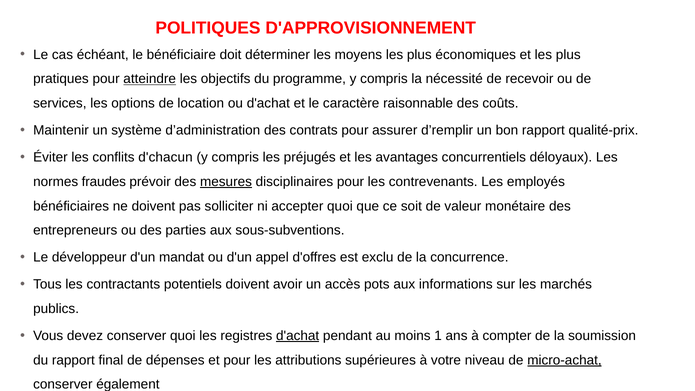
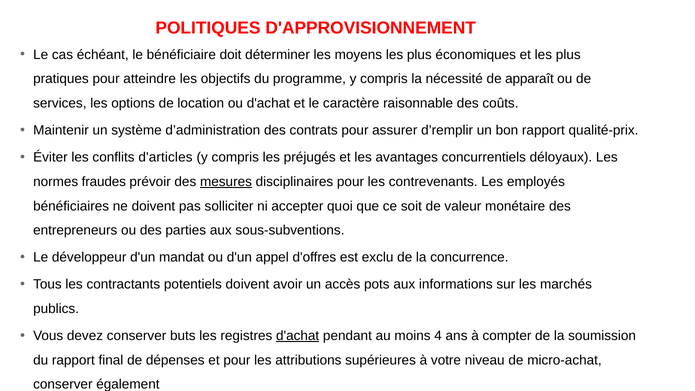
atteindre underline: present -> none
recevoir: recevoir -> apparaît
d'chacun: d'chacun -> d'articles
conserver quoi: quoi -> buts
1: 1 -> 4
micro-achat underline: present -> none
